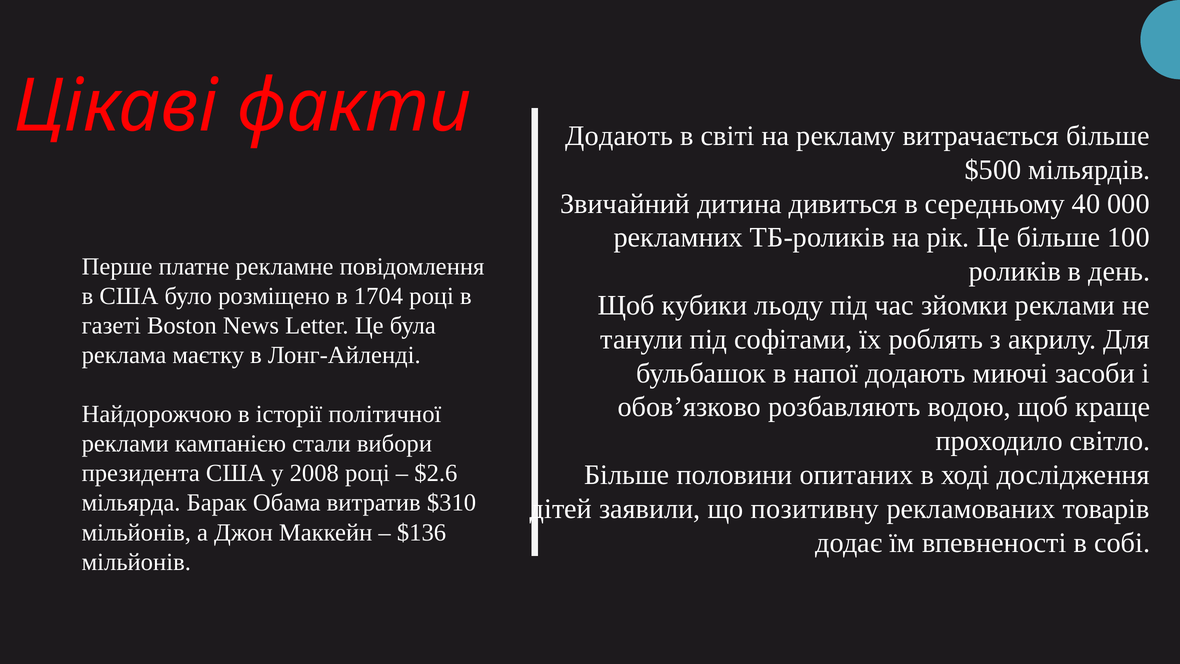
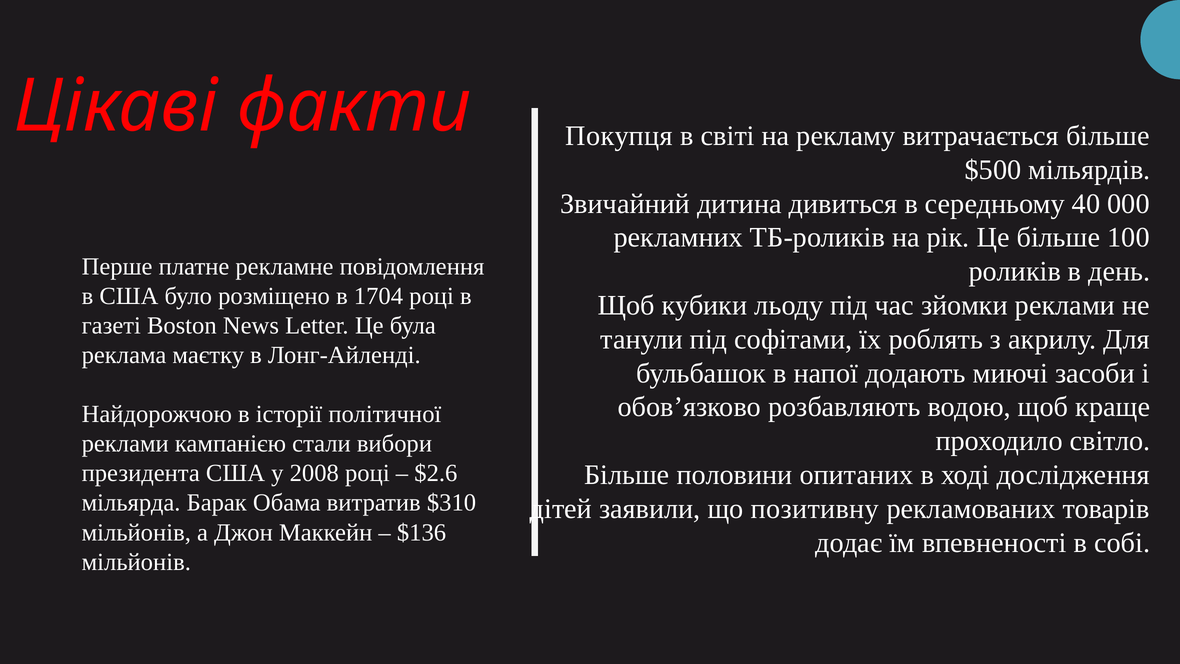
факти Додають: Додають -> Покупця
